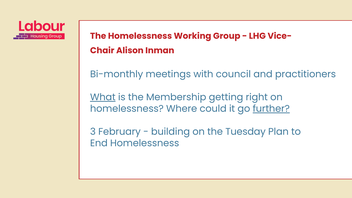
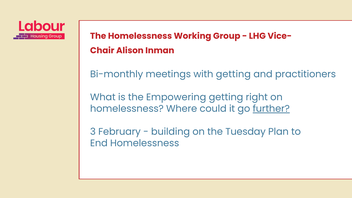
with council: council -> getting
What underline: present -> none
Membership: Membership -> Empowering
